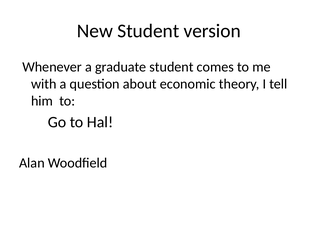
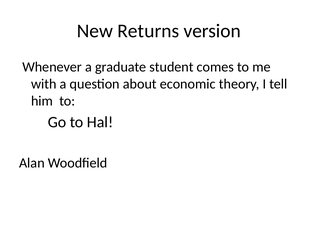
New Student: Student -> Returns
